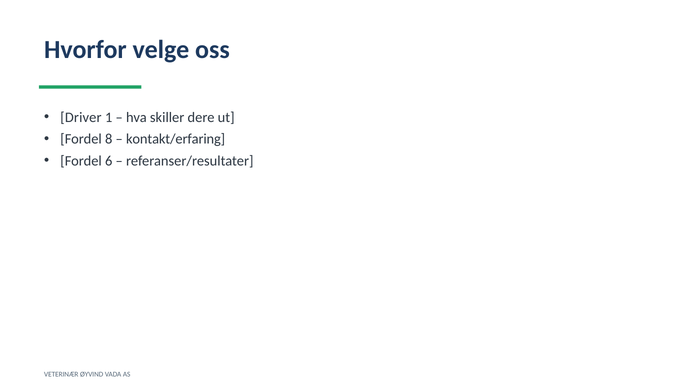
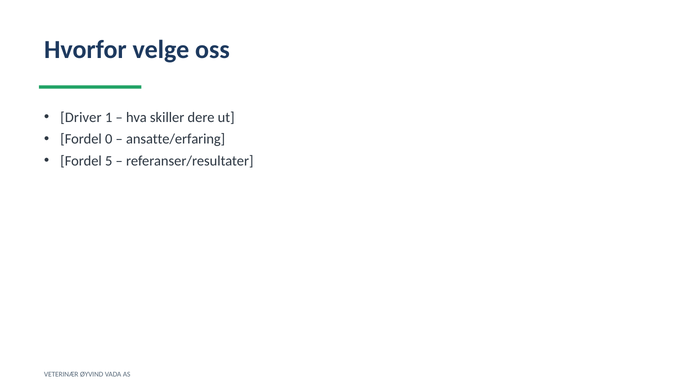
8: 8 -> 0
kontakt/erfaring: kontakt/erfaring -> ansatte/erfaring
6: 6 -> 5
